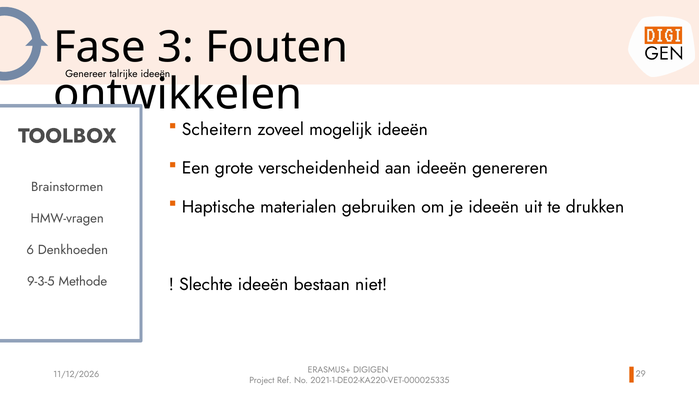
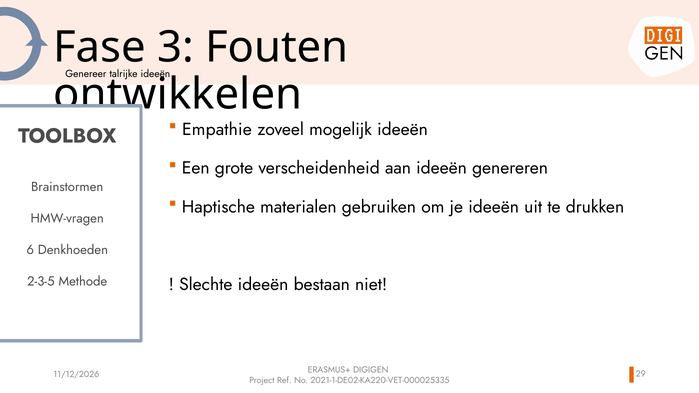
Scheitern: Scheitern -> Empathie
9-3-5: 9-3-5 -> 2-3-5
